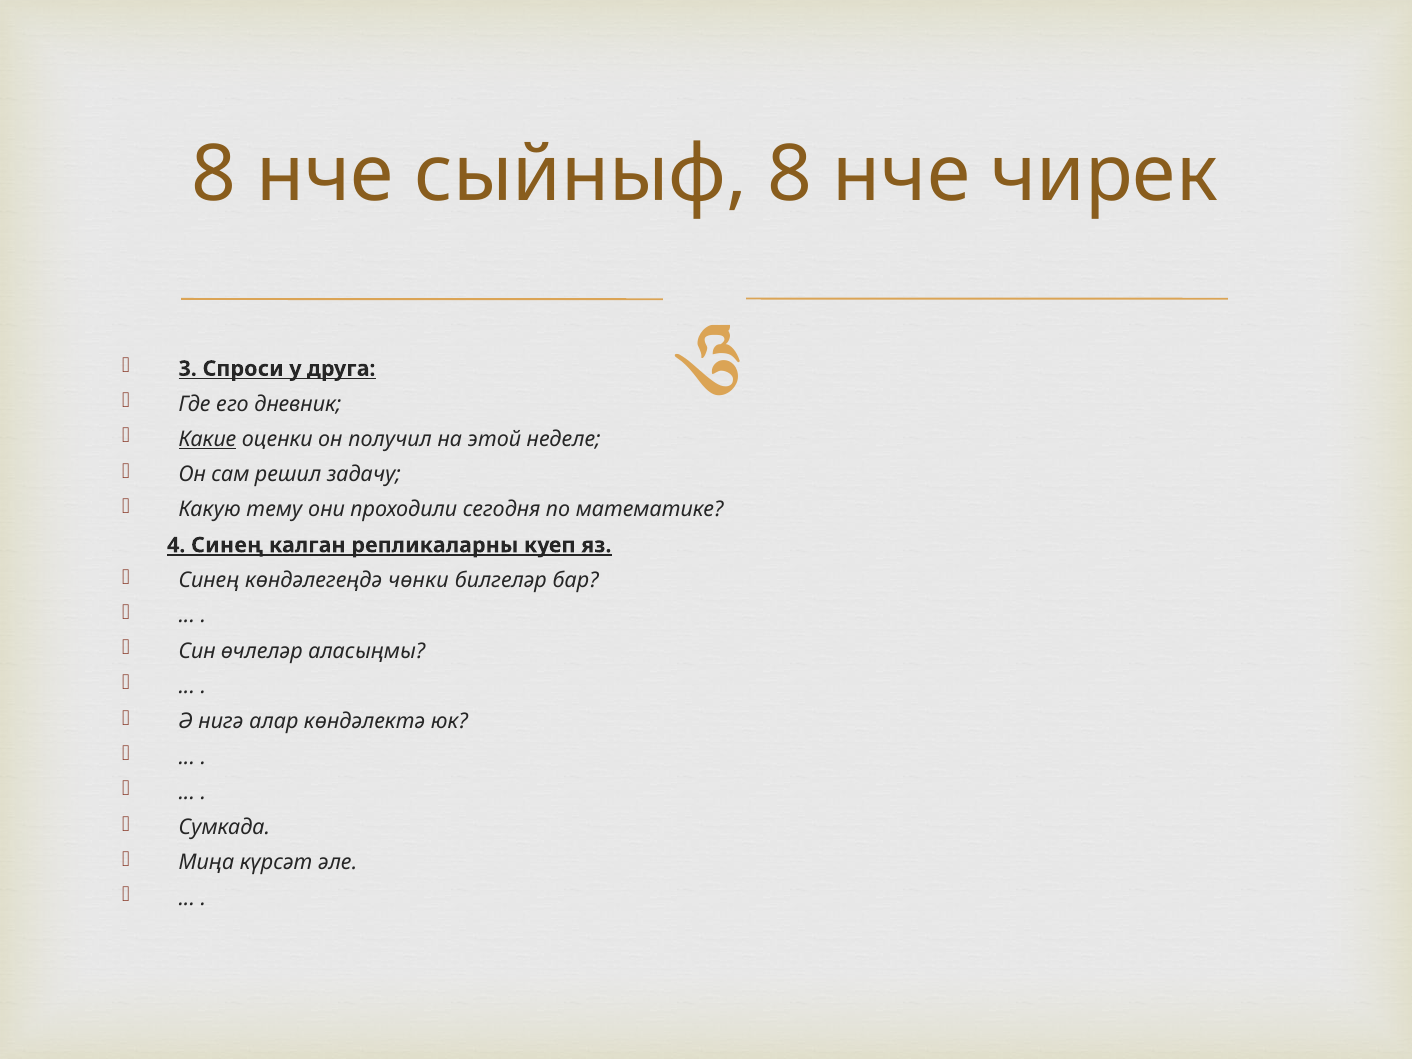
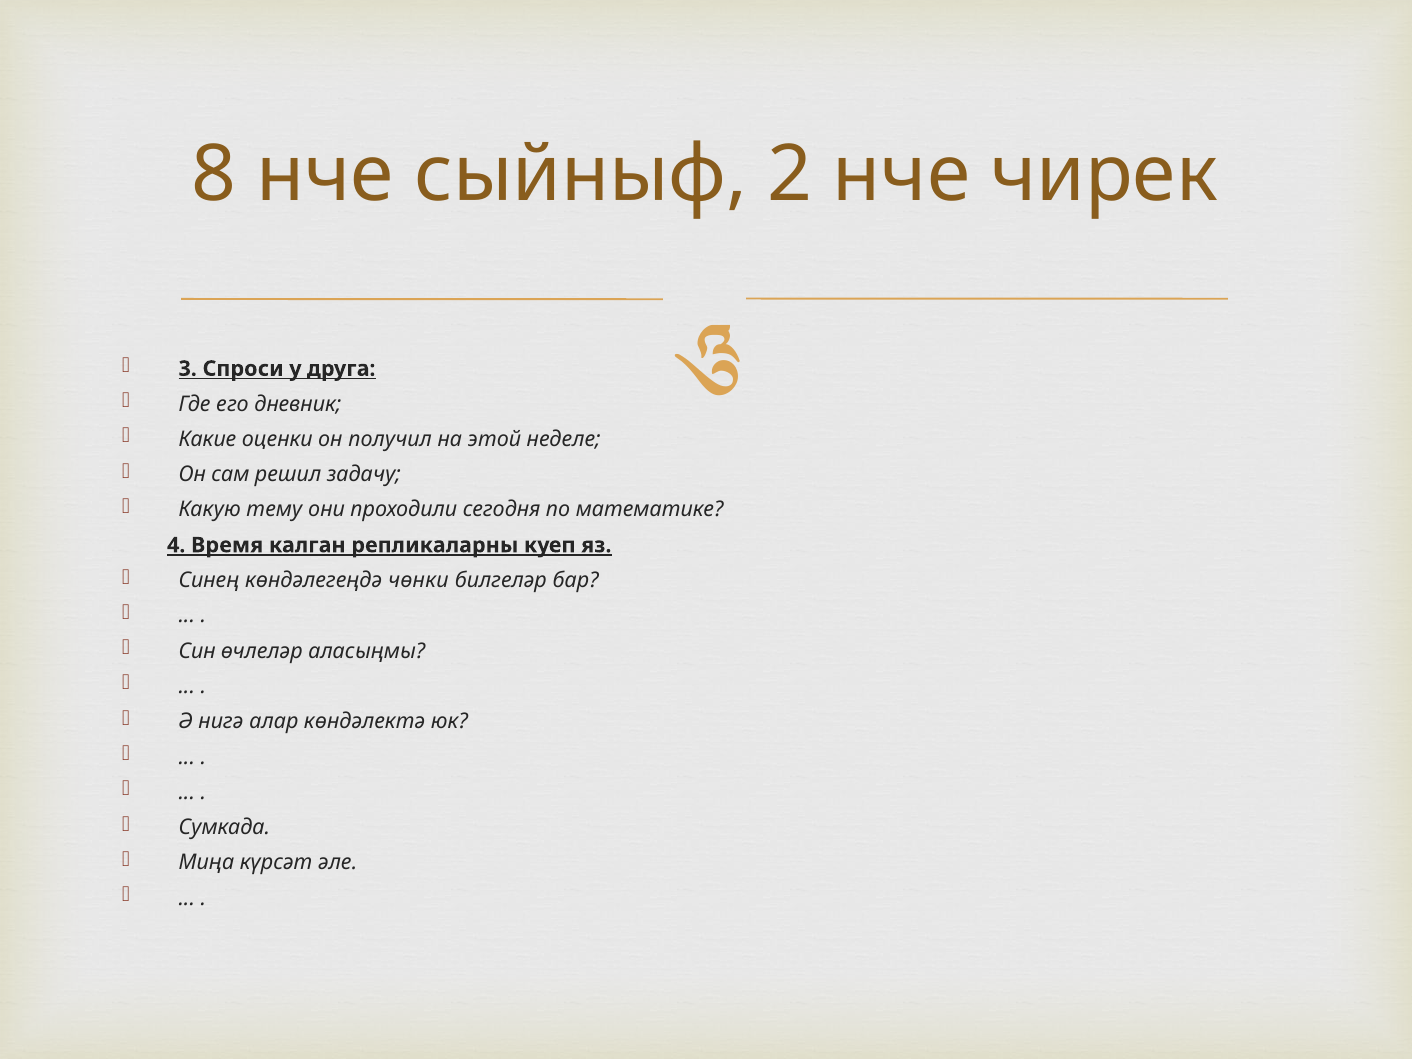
сыйныф 8: 8 -> 2
Какие underline: present -> none
4 Синең: Синең -> Время
